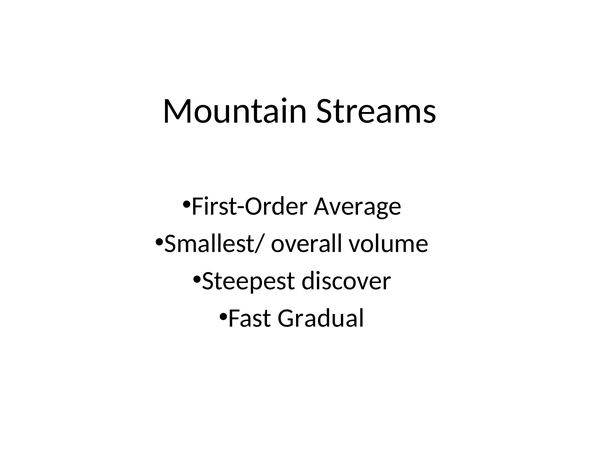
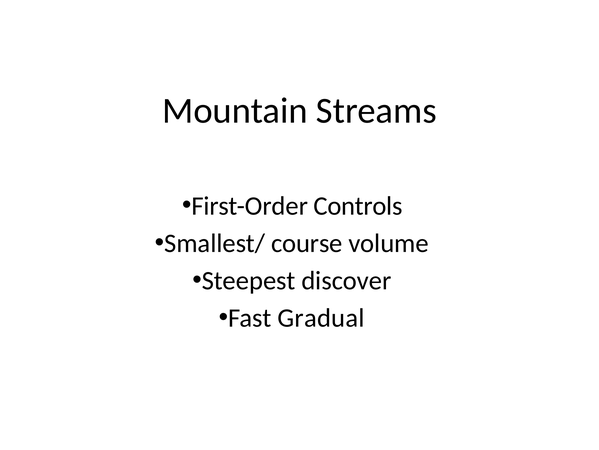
Average: Average -> Controls
overall: overall -> course
